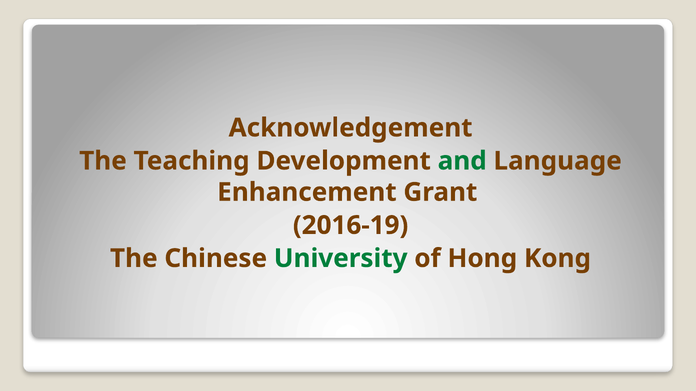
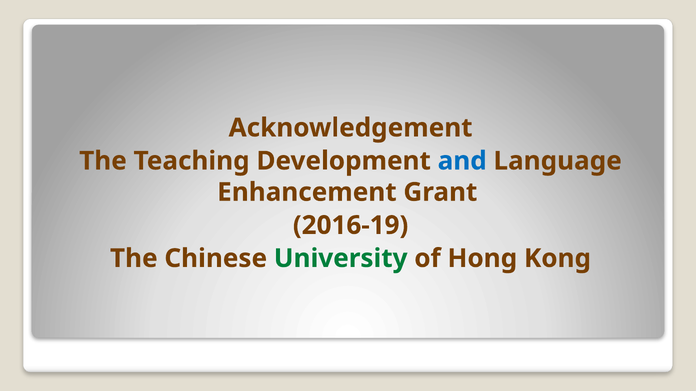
and colour: green -> blue
